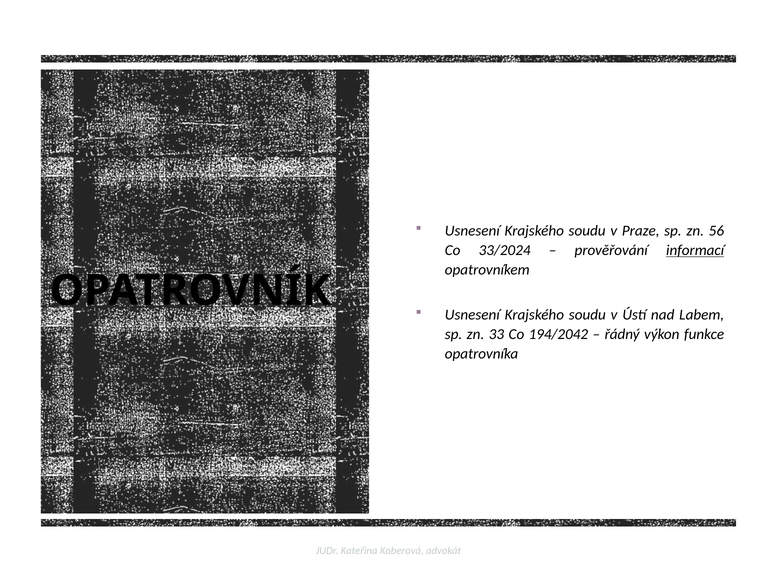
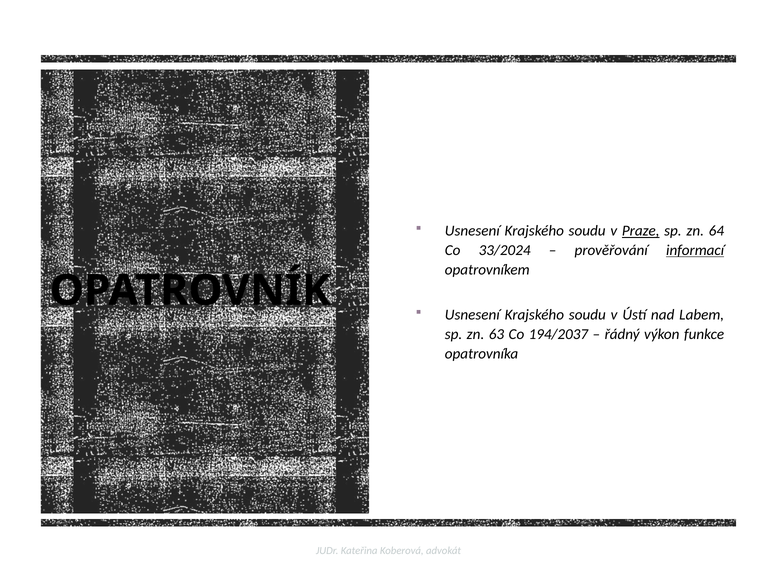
Praze underline: none -> present
56: 56 -> 64
33: 33 -> 63
194/2042: 194/2042 -> 194/2037
